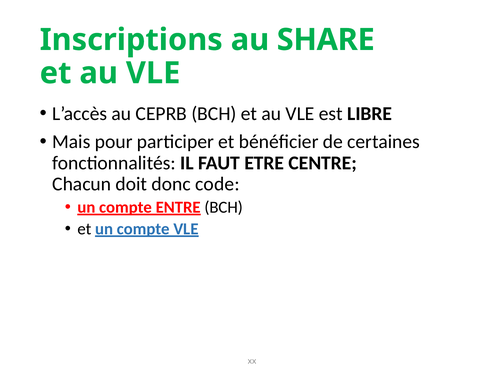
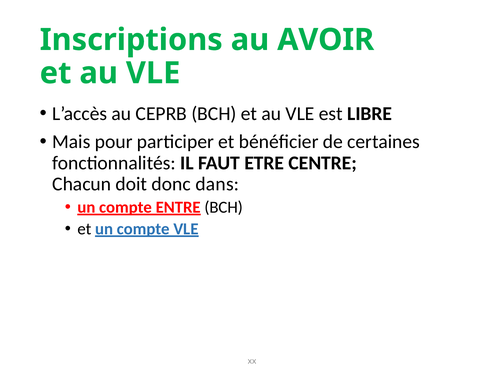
SHARE: SHARE -> AVOIR
code: code -> dans
